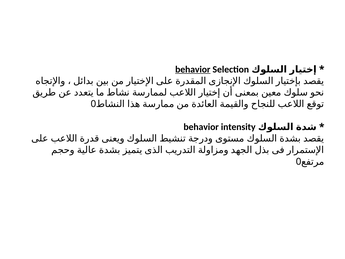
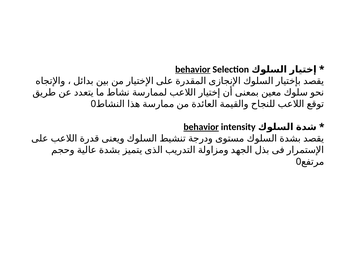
behavior at (201, 127) underline: none -> present
